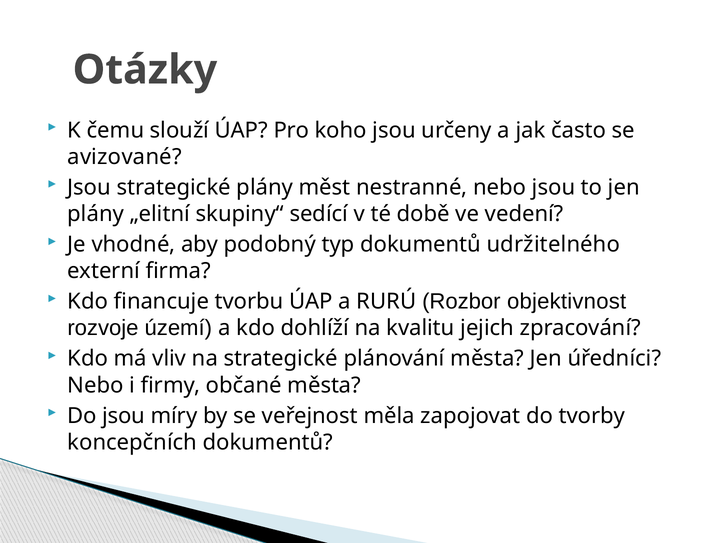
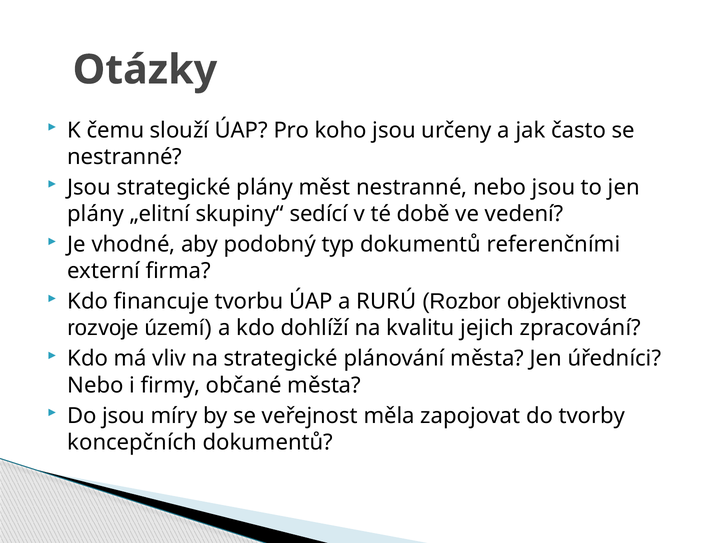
avizované at (125, 157): avizované -> nestranné
udržitelného: udržitelného -> referenčními
